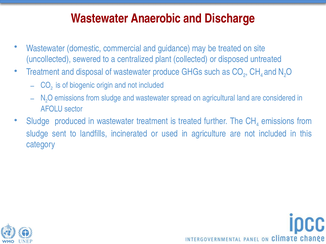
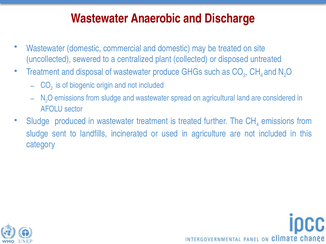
and guidance: guidance -> domestic
